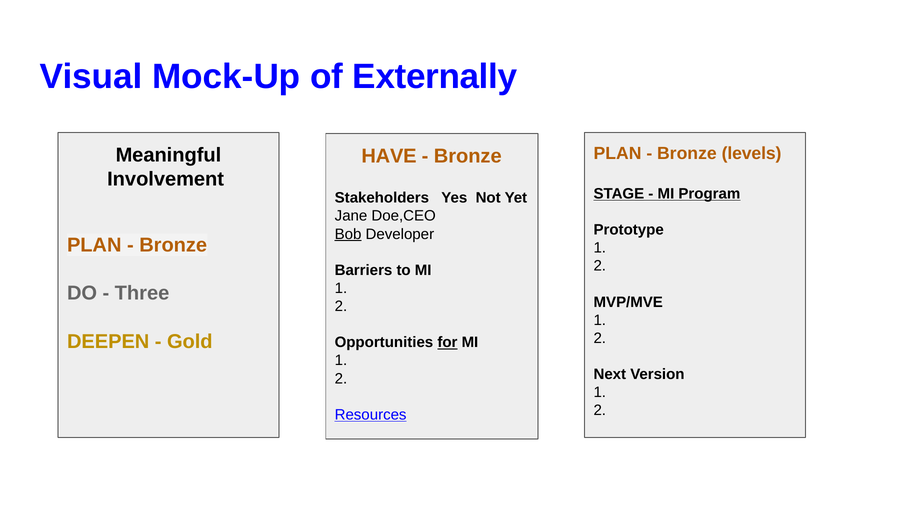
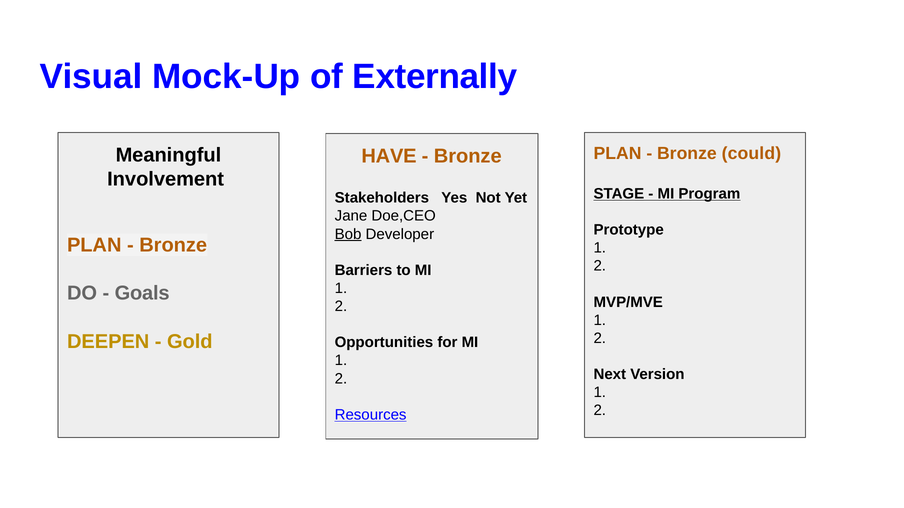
levels: levels -> could
Three: Three -> Goals
for underline: present -> none
